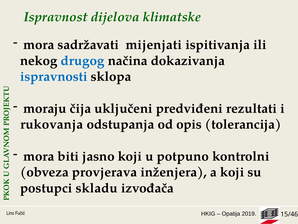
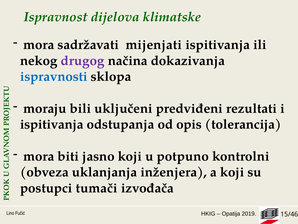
drugog colour: blue -> purple
čija: čija -> bili
rukovanja at (52, 124): rukovanja -> ispitivanja
provjerava: provjerava -> uklanjanja
skladu: skladu -> tumači
